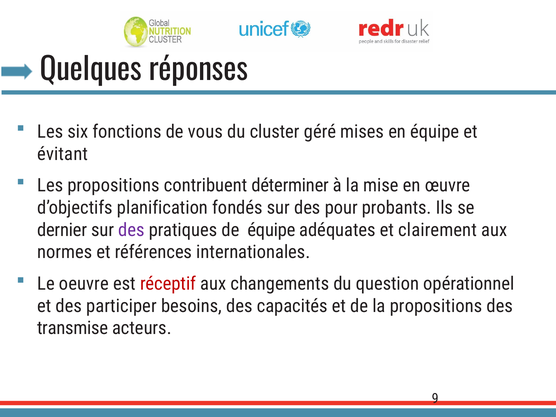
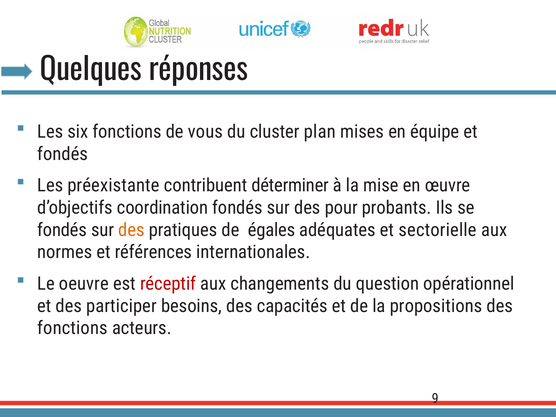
géré: géré -> plan
évitant at (63, 154): évitant -> fondés
Les propositions: propositions -> préexistante
planification: planification -> coordination
dernier at (62, 230): dernier -> fondés
des at (131, 230) colour: purple -> orange
de équipe: équipe -> égales
clairement: clairement -> sectorielle
transmise at (73, 328): transmise -> fonctions
